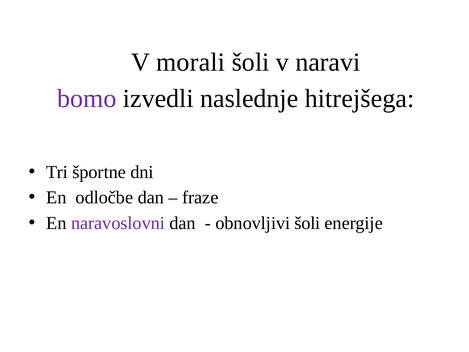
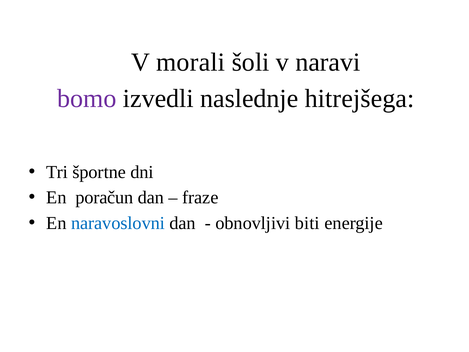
odločbe: odločbe -> poračun
naravoslovni colour: purple -> blue
obnovljivi šoli: šoli -> biti
